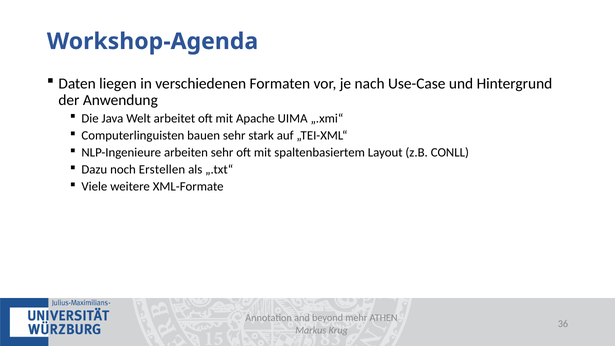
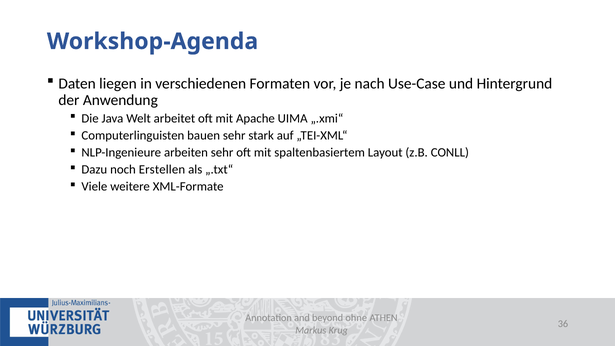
mehr: mehr -> ohne
